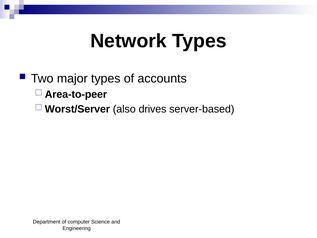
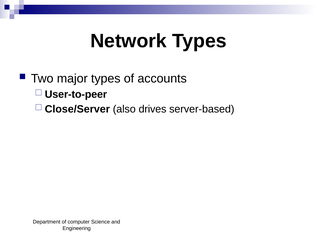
Area-to-peer: Area-to-peer -> User-to-peer
Worst/Server: Worst/Server -> Close/Server
